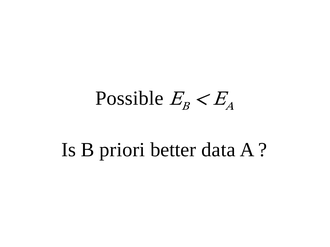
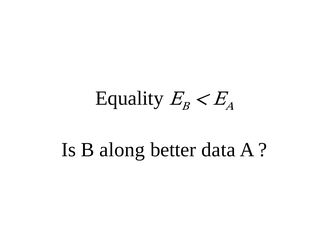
Possible: Possible -> Equality
priori: priori -> along
